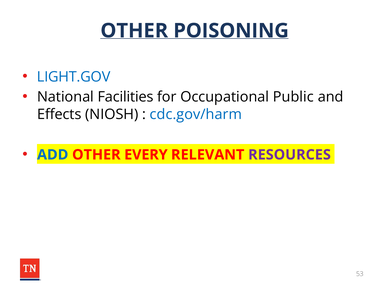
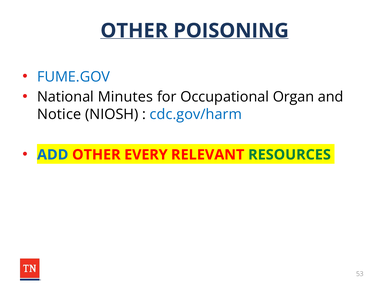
LIGHT.GOV: LIGHT.GOV -> FUME.GOV
Facilities: Facilities -> Minutes
Public: Public -> Organ
Effects: Effects -> Notice
RESOURCES colour: purple -> green
